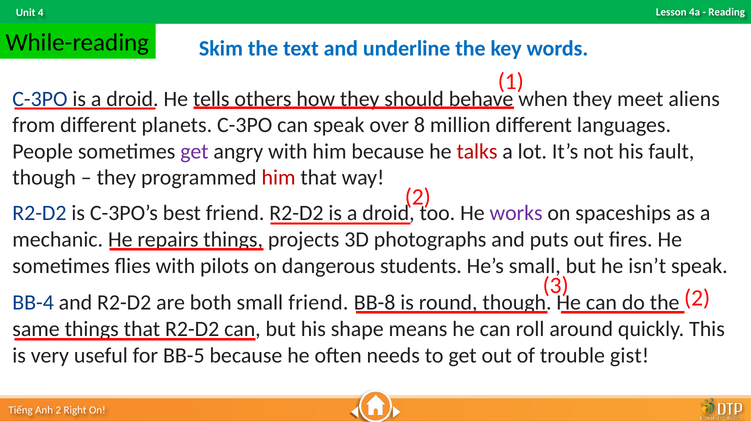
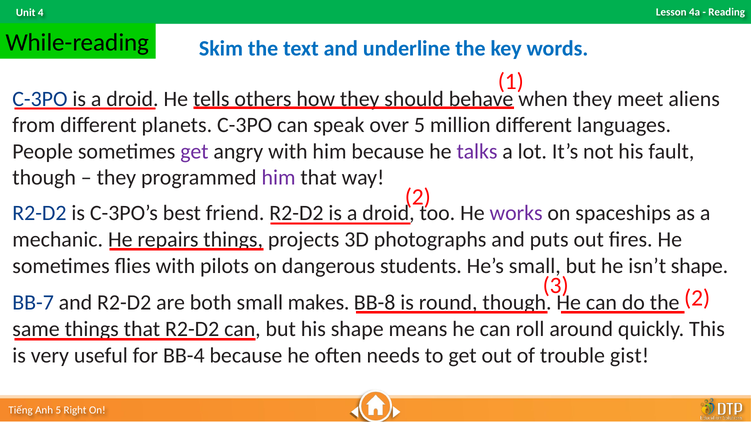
over 8: 8 -> 5
talks colour: red -> purple
him at (279, 178) colour: red -> purple
isn’t speak: speak -> shape
BB-4: BB-4 -> BB-7
small friend: friend -> makes
BB-5: BB-5 -> BB-4
2 at (58, 411): 2 -> 5
